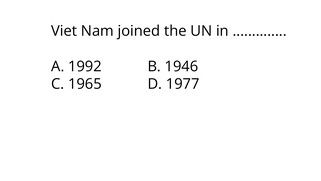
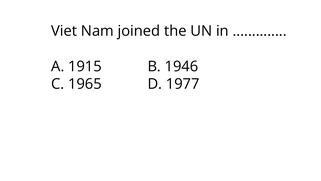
1992: 1992 -> 1915
